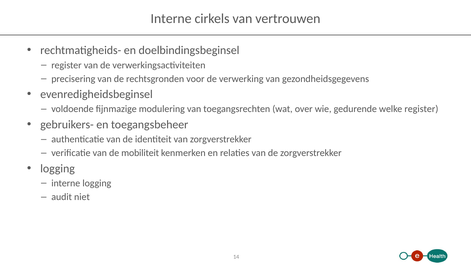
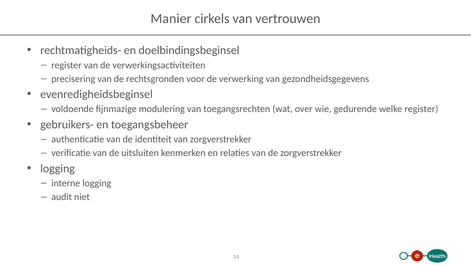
Interne at (171, 18): Interne -> Manier
mobiliteit: mobiliteit -> uitsluiten
